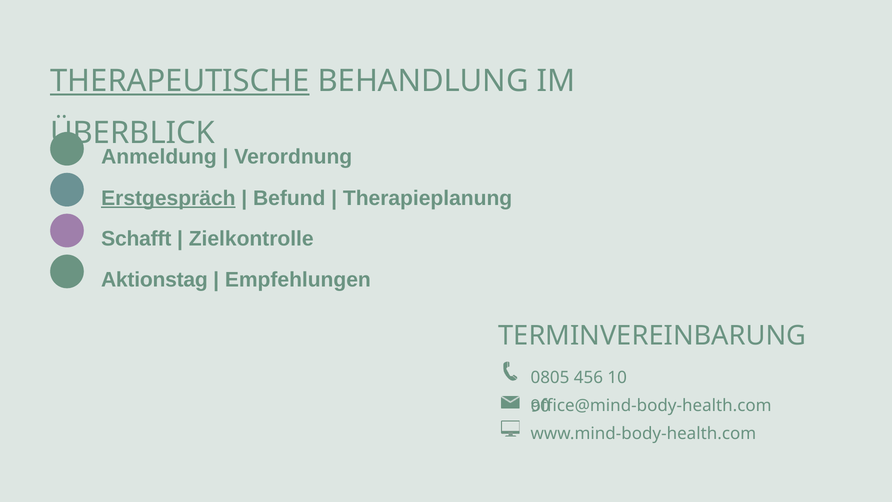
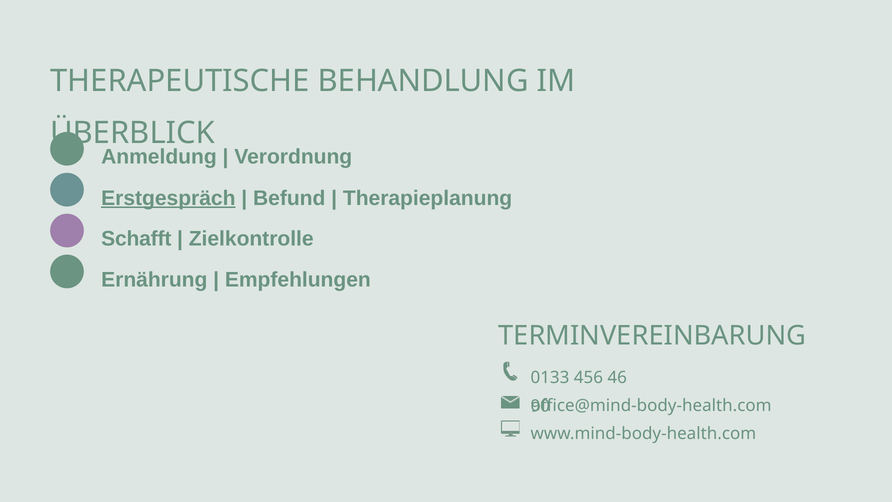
THERAPEUTISCHE underline: present -> none
Aktionstag: Aktionstag -> Ernährung
0805: 0805 -> 0133
10: 10 -> 46
